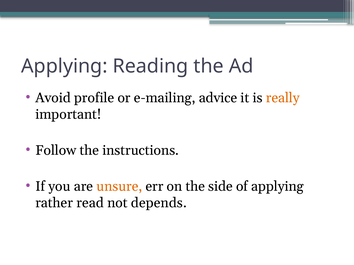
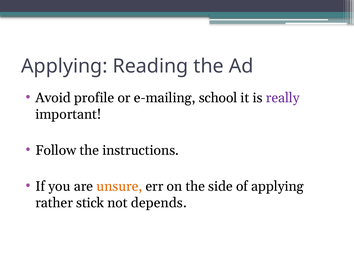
advice: advice -> school
really colour: orange -> purple
read: read -> stick
